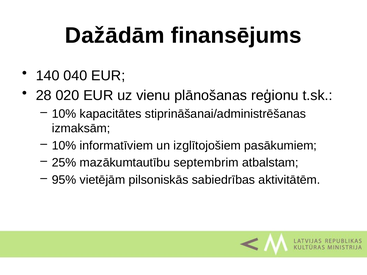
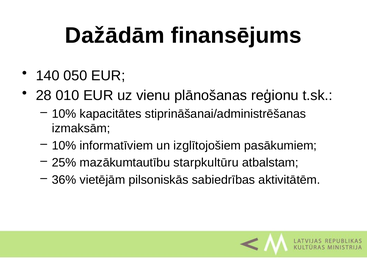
040: 040 -> 050
020: 020 -> 010
septembrim: septembrim -> starpkultūru
95%: 95% -> 36%
